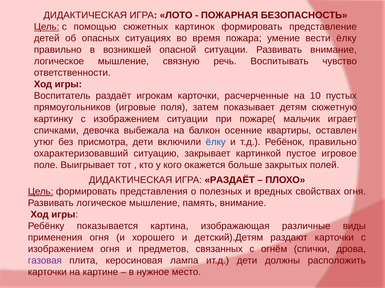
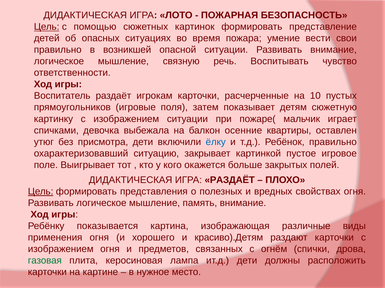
вести ёлку: ёлку -> свои
детский).Детям: детский).Детям -> красиво).Детям
газовая colour: purple -> green
